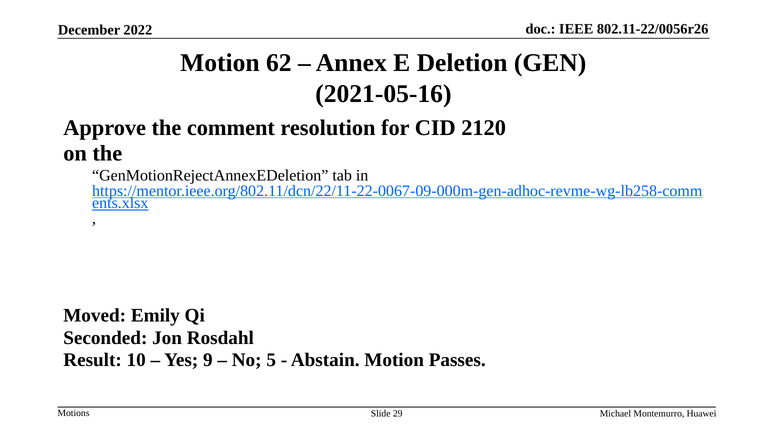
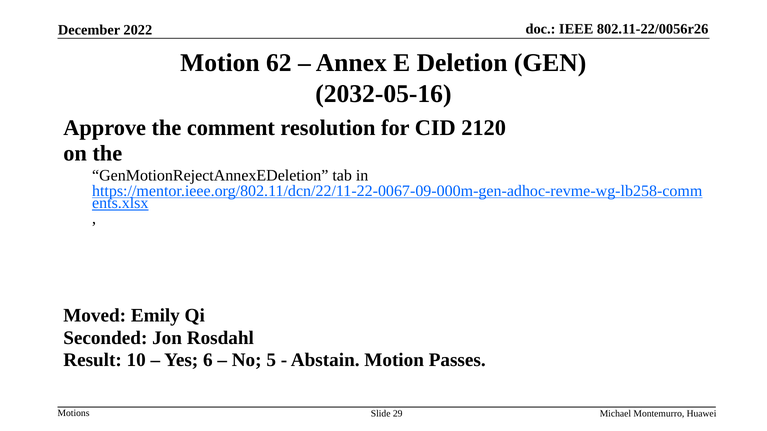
2021-05-16: 2021-05-16 -> 2032-05-16
9: 9 -> 6
